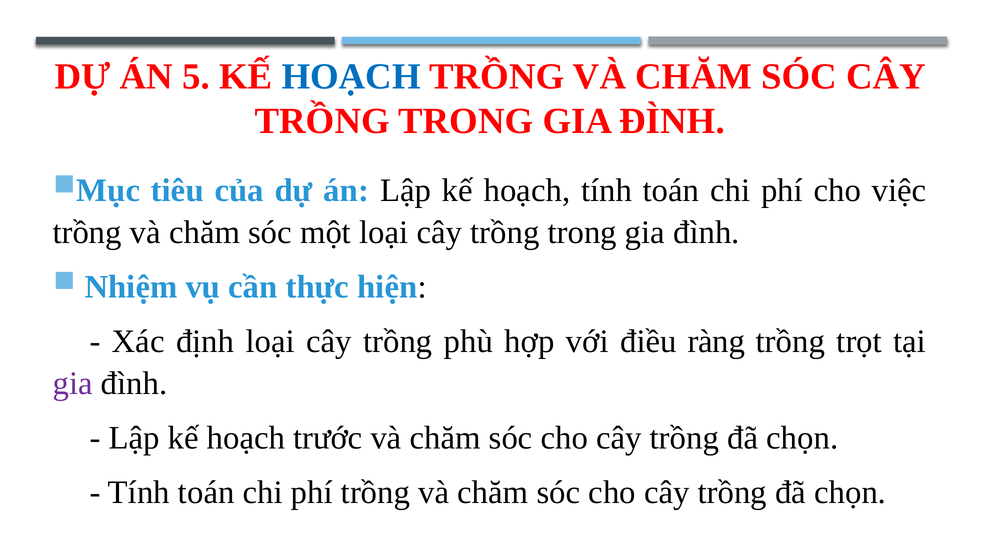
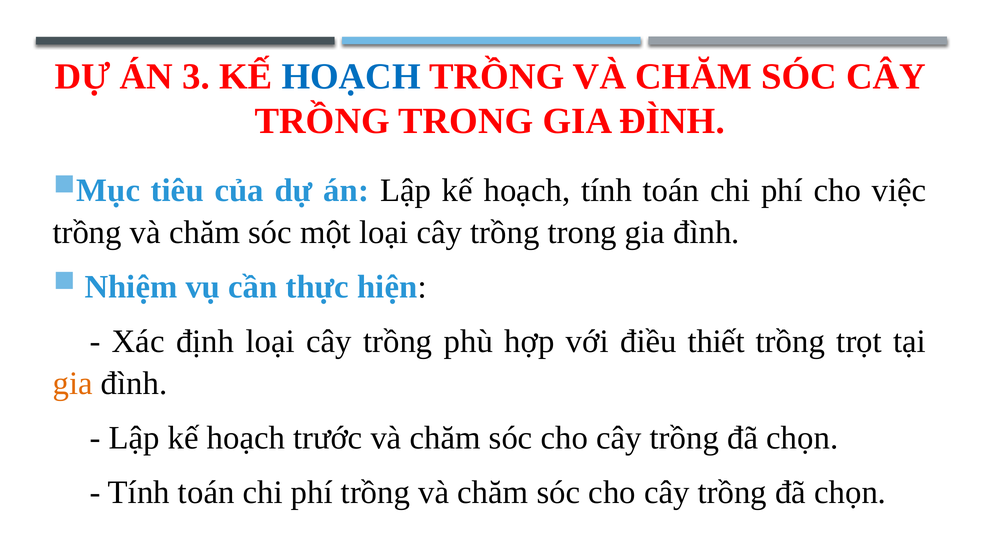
5: 5 -> 3
ràng: ràng -> thiết
gia at (73, 384) colour: purple -> orange
